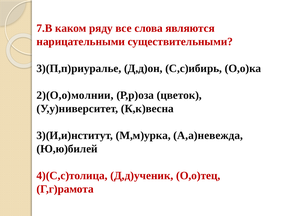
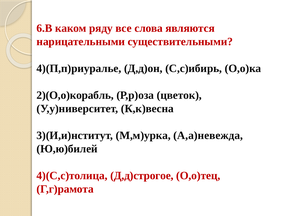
7.В: 7.В -> 6.В
3)(П,п)риуралье: 3)(П,п)риуралье -> 4)(П,п)риуралье
2)(О,о)молнии: 2)(О,о)молнии -> 2)(О,о)корабль
Д,д)ученик: Д,д)ученик -> Д,д)строгое
